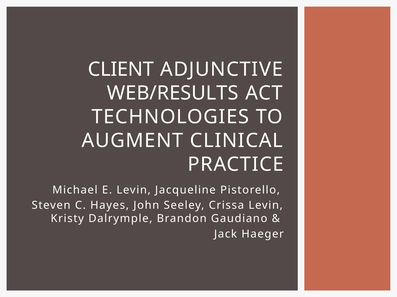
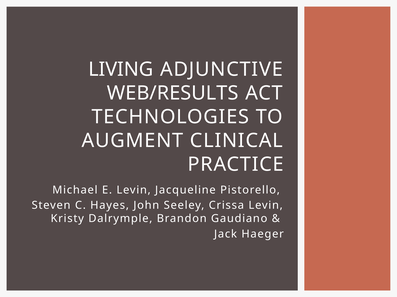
CLIENT: CLIENT -> LIVING
